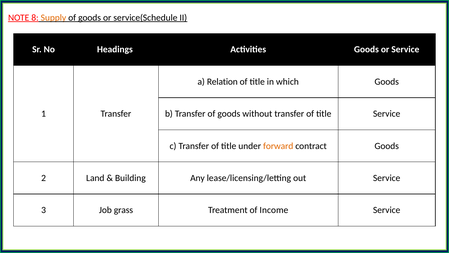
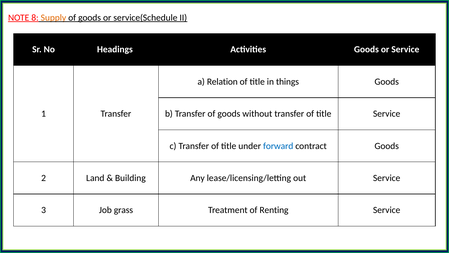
which: which -> things
forward colour: orange -> blue
Income: Income -> Renting
